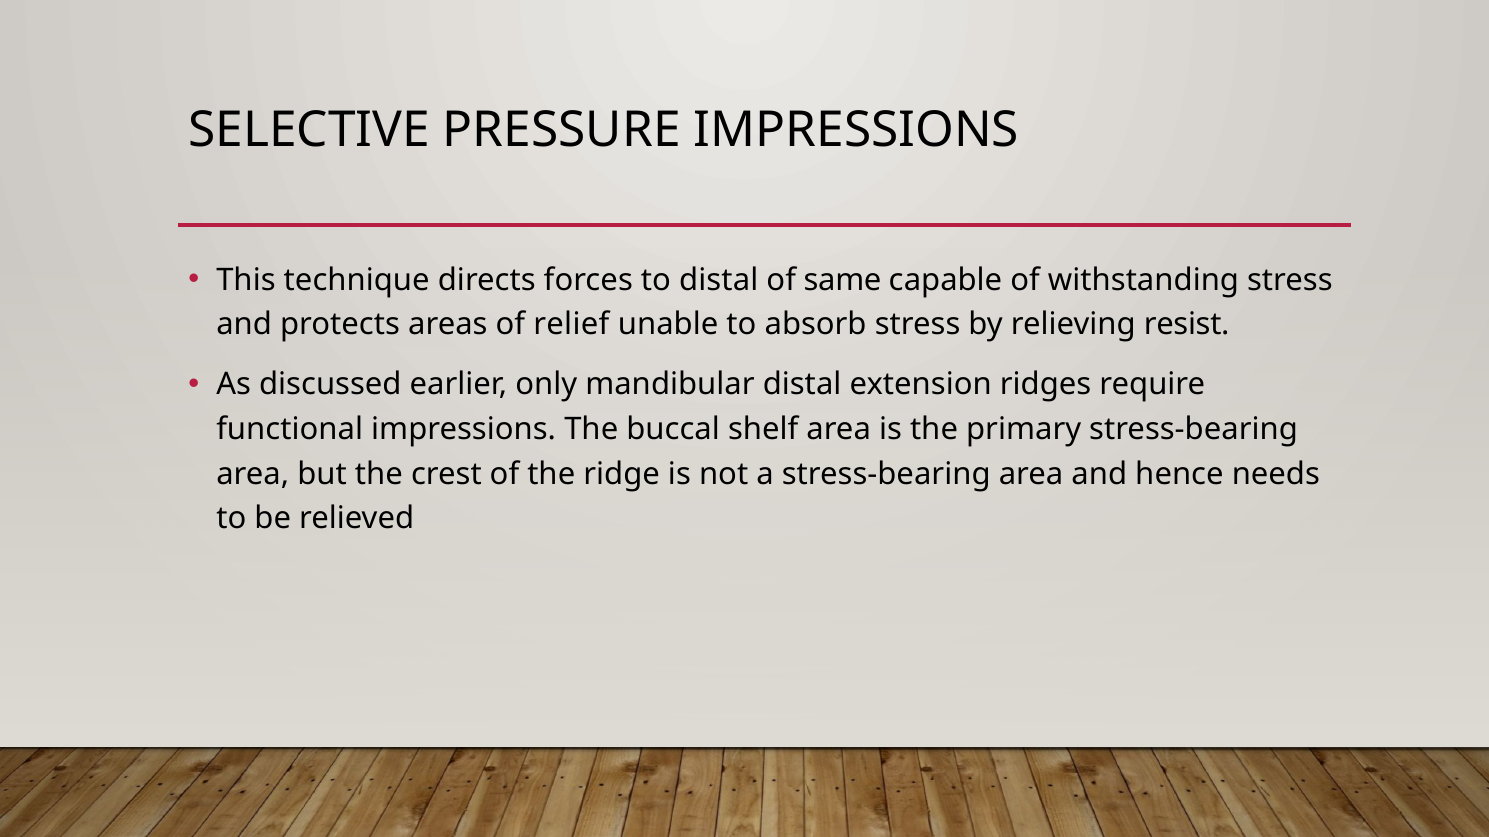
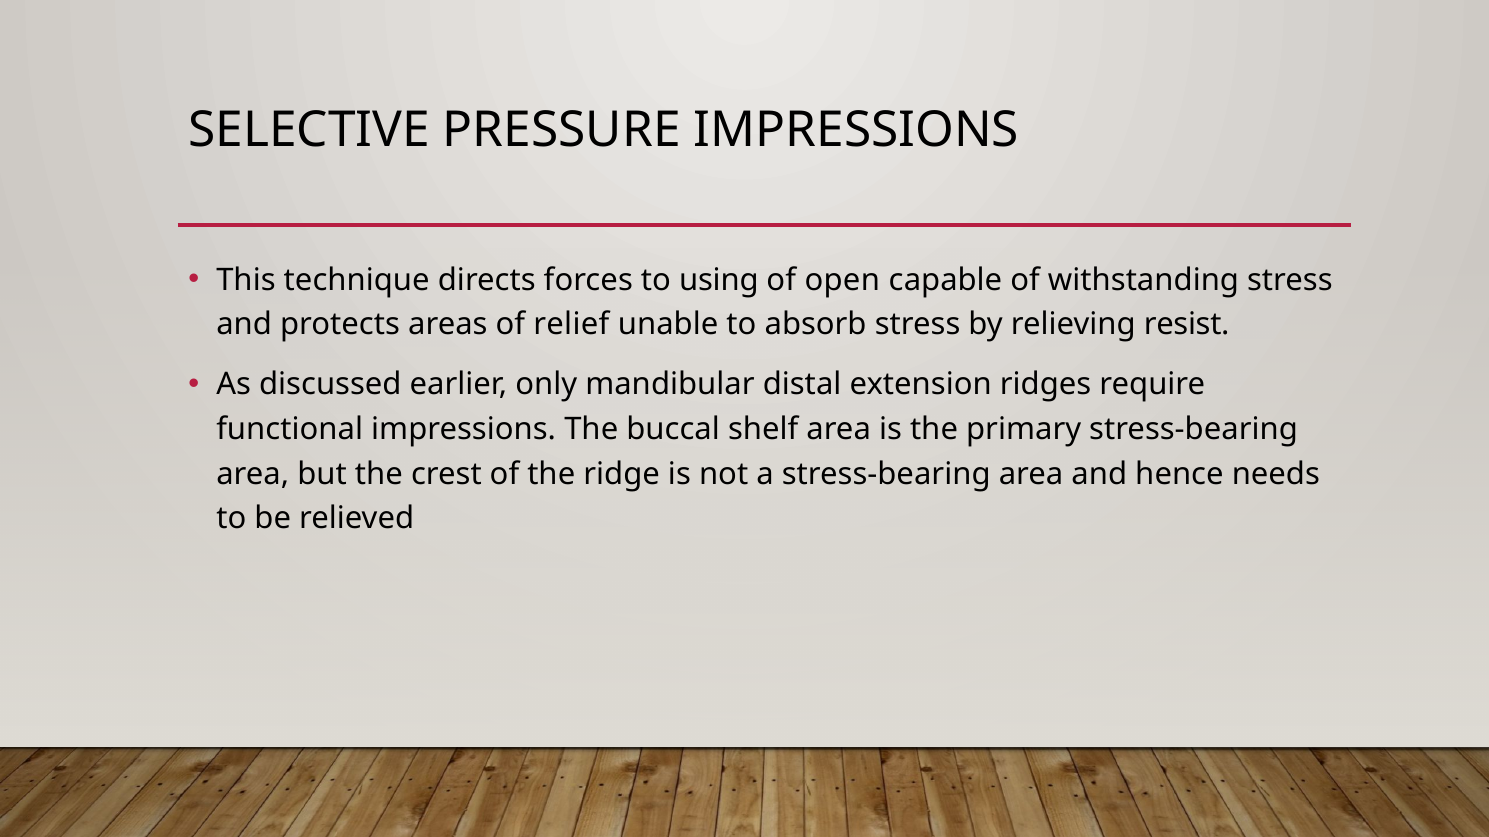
to distal: distal -> using
same: same -> open
